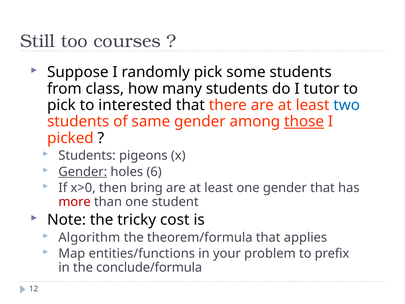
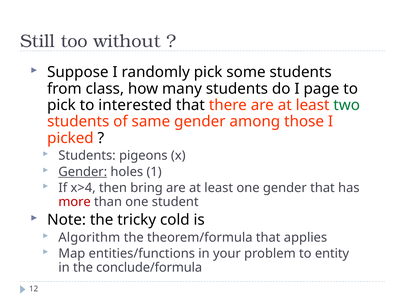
courses: courses -> without
tutor: tutor -> page
two colour: blue -> green
those underline: present -> none
6: 6 -> 1
x>0: x>0 -> x>4
cost: cost -> cold
prefix: prefix -> entity
